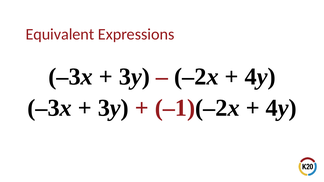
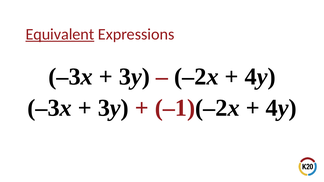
Equivalent underline: none -> present
